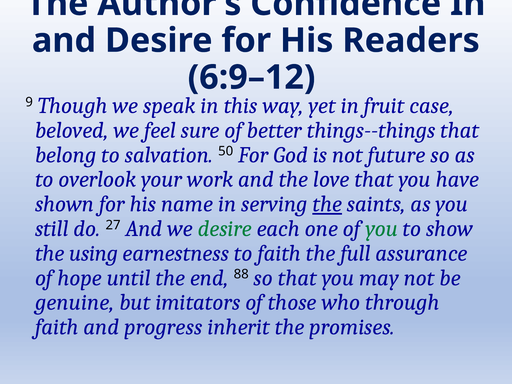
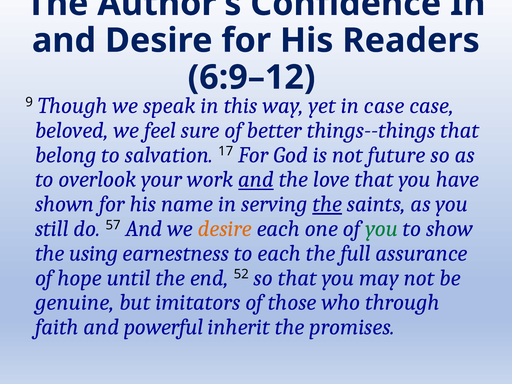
in fruit: fruit -> case
50: 50 -> 17
and at (256, 179) underline: none -> present
27: 27 -> 57
desire at (225, 229) colour: green -> orange
to faith: faith -> each
88: 88 -> 52
progress: progress -> powerful
